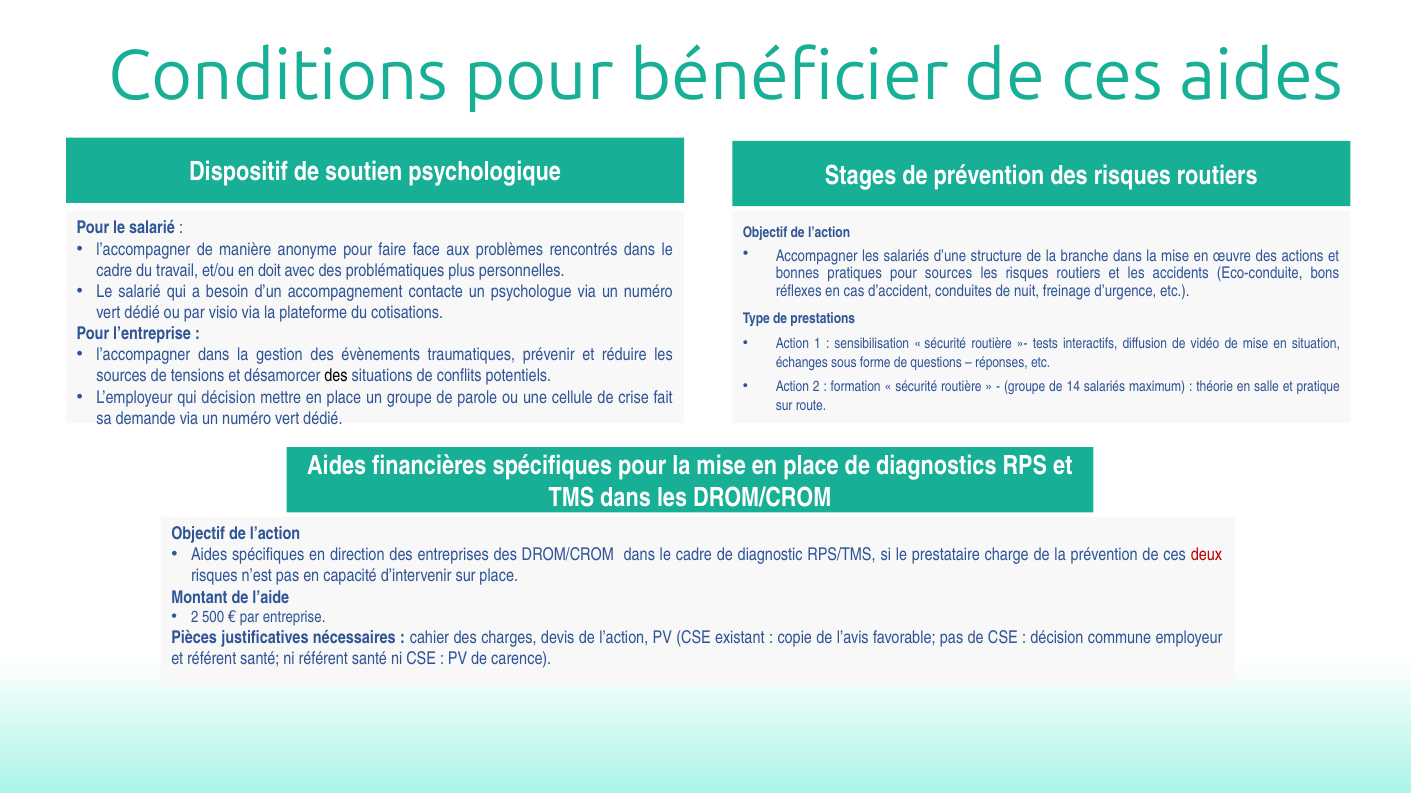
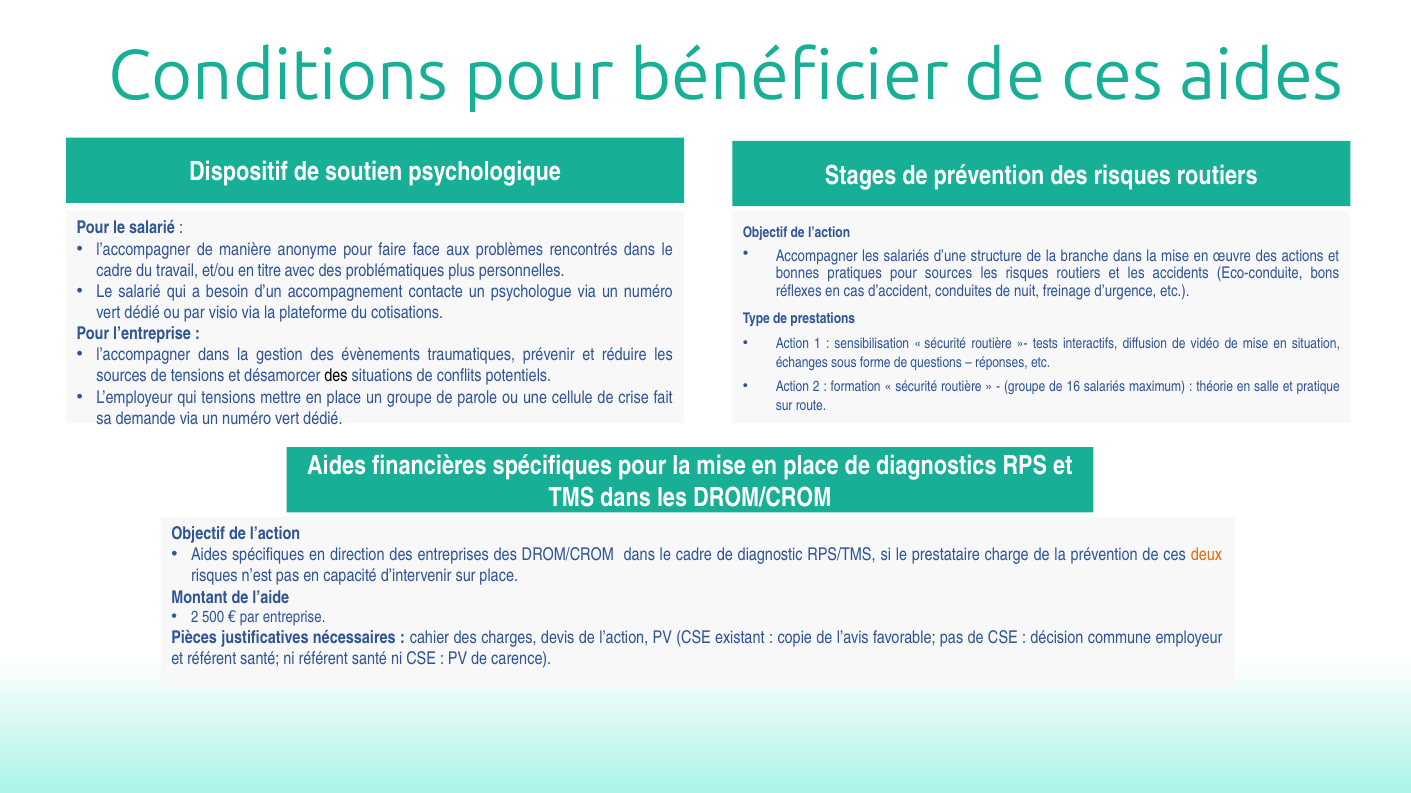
doit: doit -> titre
14: 14 -> 16
qui décision: décision -> tensions
deux colour: red -> orange
